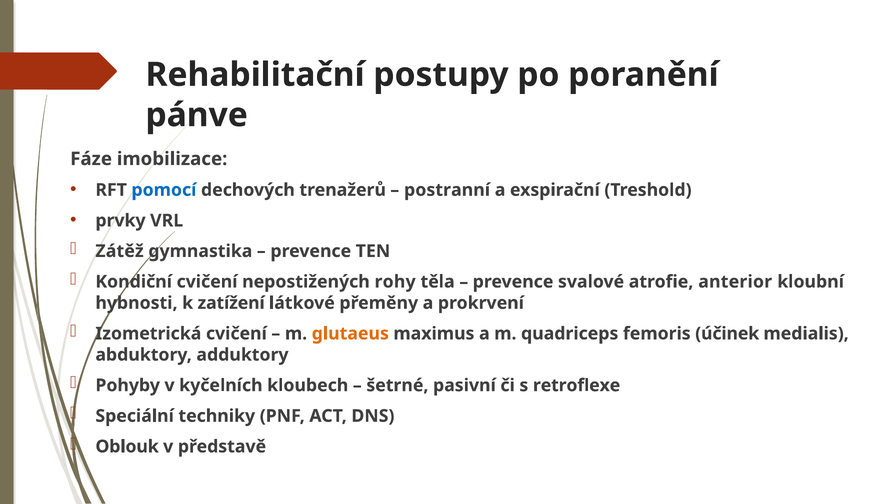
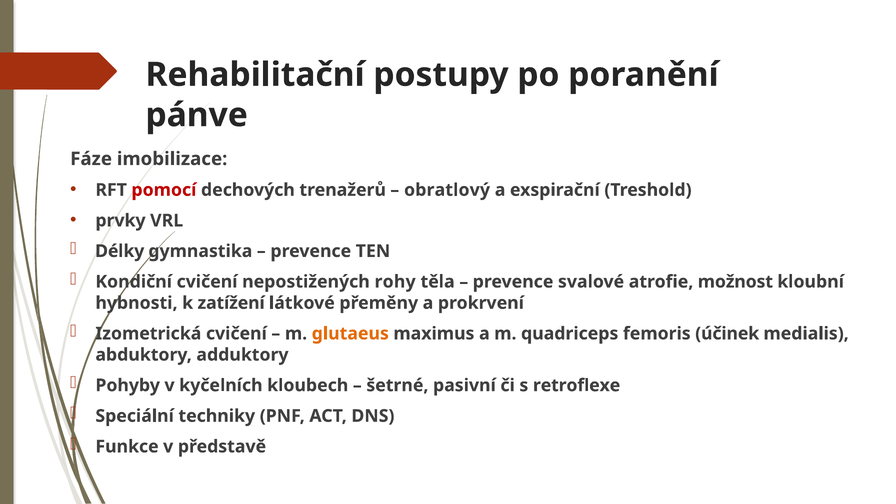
pomocí colour: blue -> red
postranní: postranní -> obratlový
Zátěž: Zátěž -> Délky
anterior: anterior -> možnost
Oblouk: Oblouk -> Funkce
